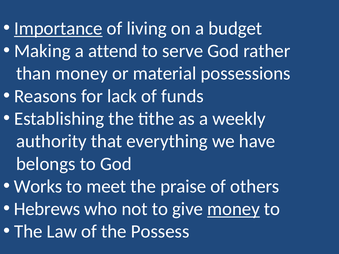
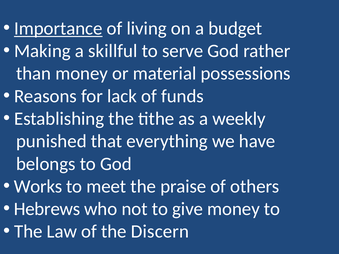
attend: attend -> skillful
authority: authority -> punished
money at (233, 209) underline: present -> none
Possess: Possess -> Discern
